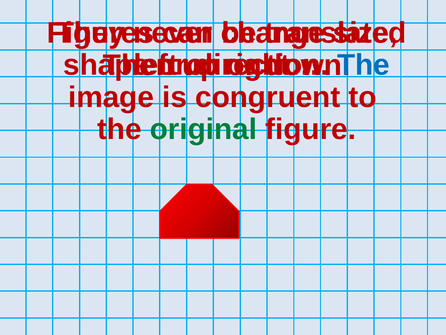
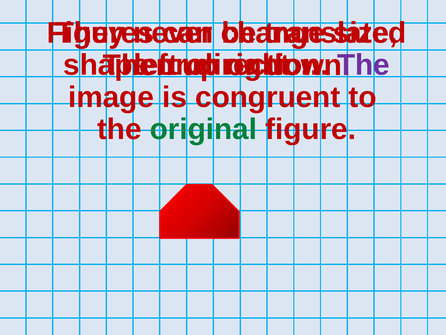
The at (363, 65) colour: blue -> purple
